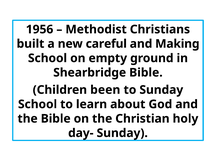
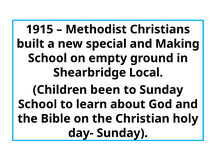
1956: 1956 -> 1915
careful: careful -> special
Shearbridge Bible: Bible -> Local
